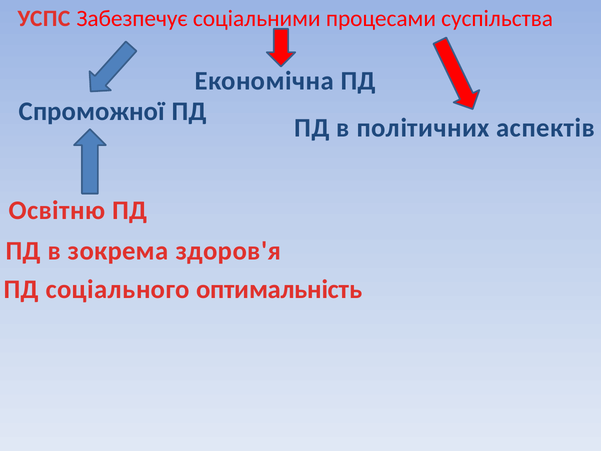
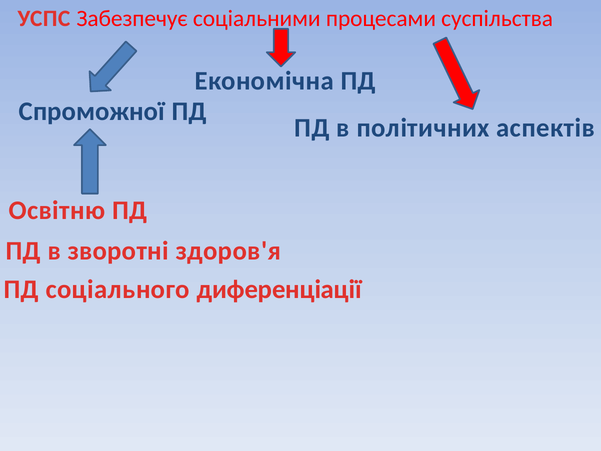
зокрема: зокрема -> зворотні
оптимальність: оптимальність -> диференціації
